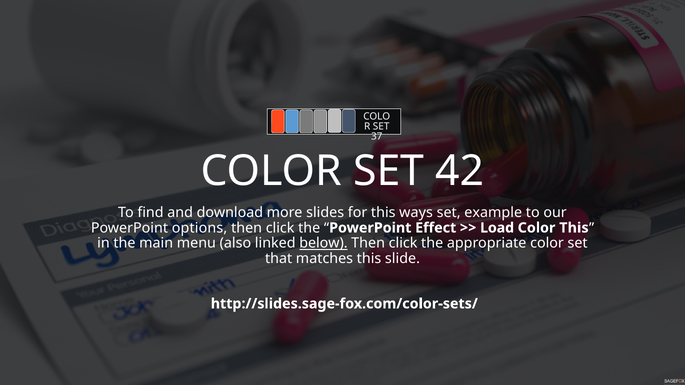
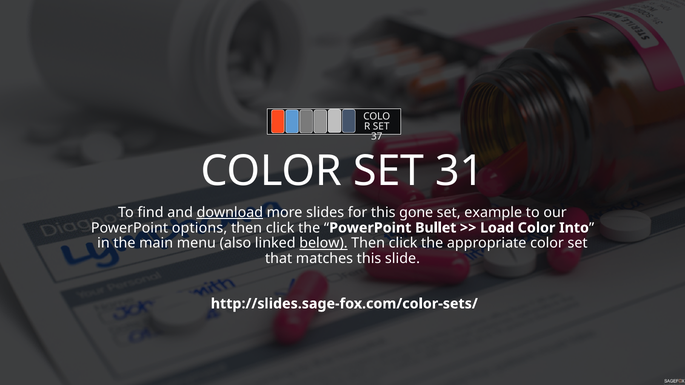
42: 42 -> 31
download underline: none -> present
ways: ways -> gone
Effect: Effect -> Bullet
Color This: This -> Into
